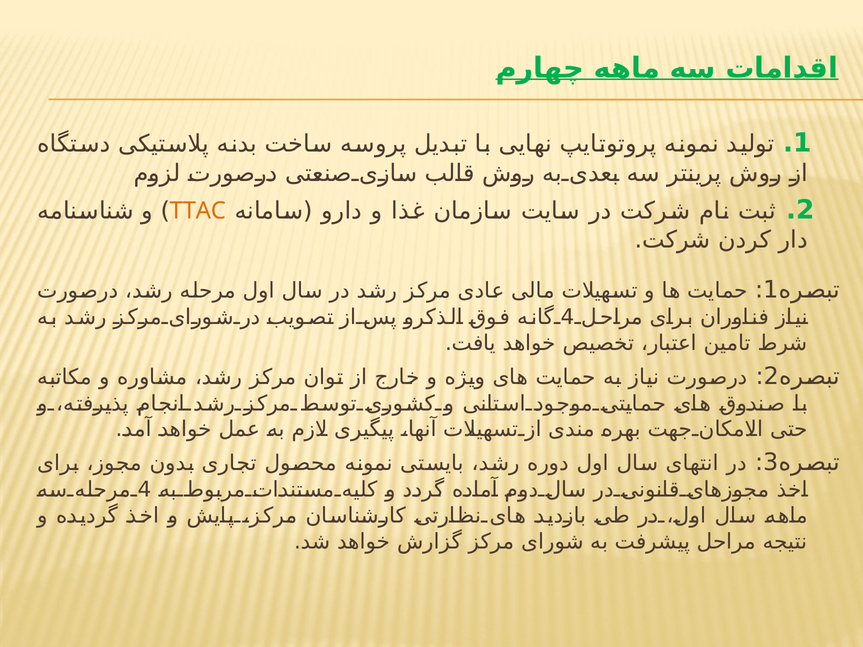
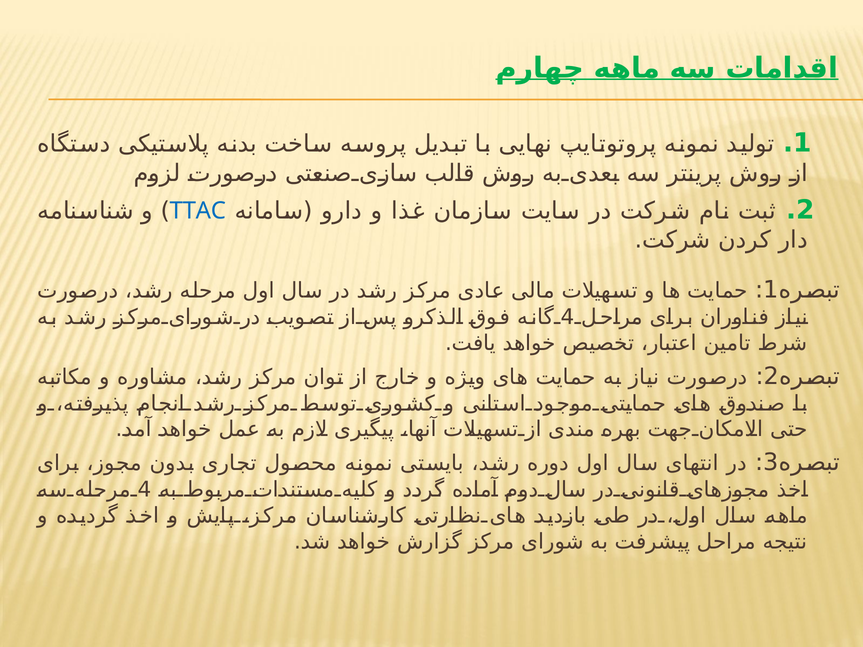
TTAC colour: orange -> blue
